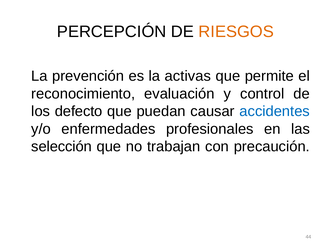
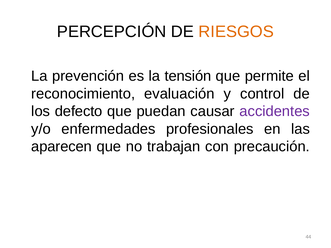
activas: activas -> tensión
accidentes colour: blue -> purple
selección: selección -> aparecen
